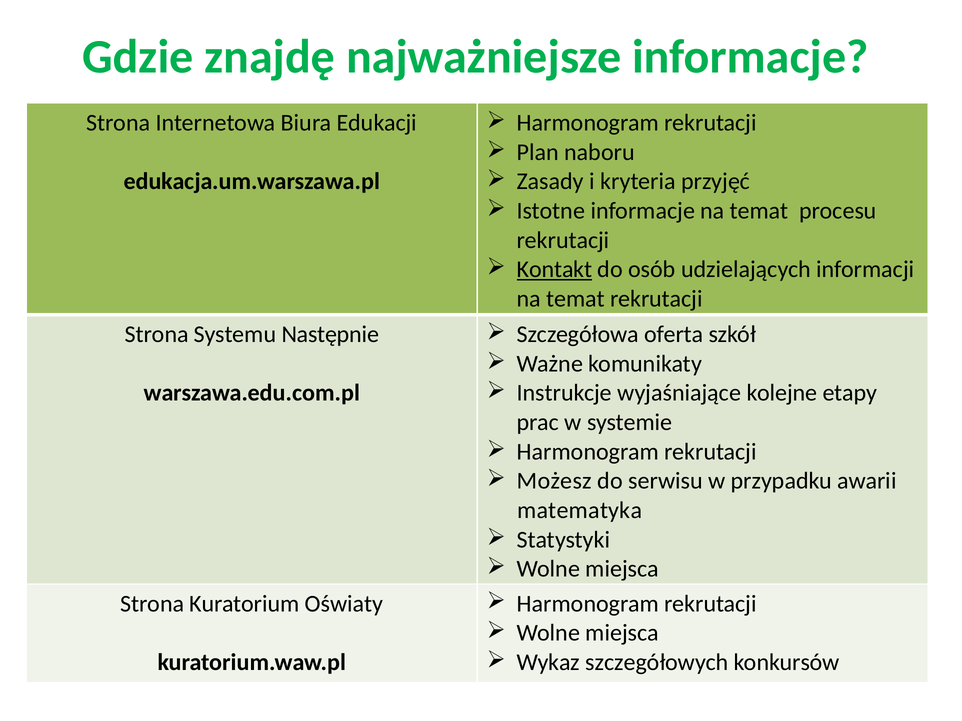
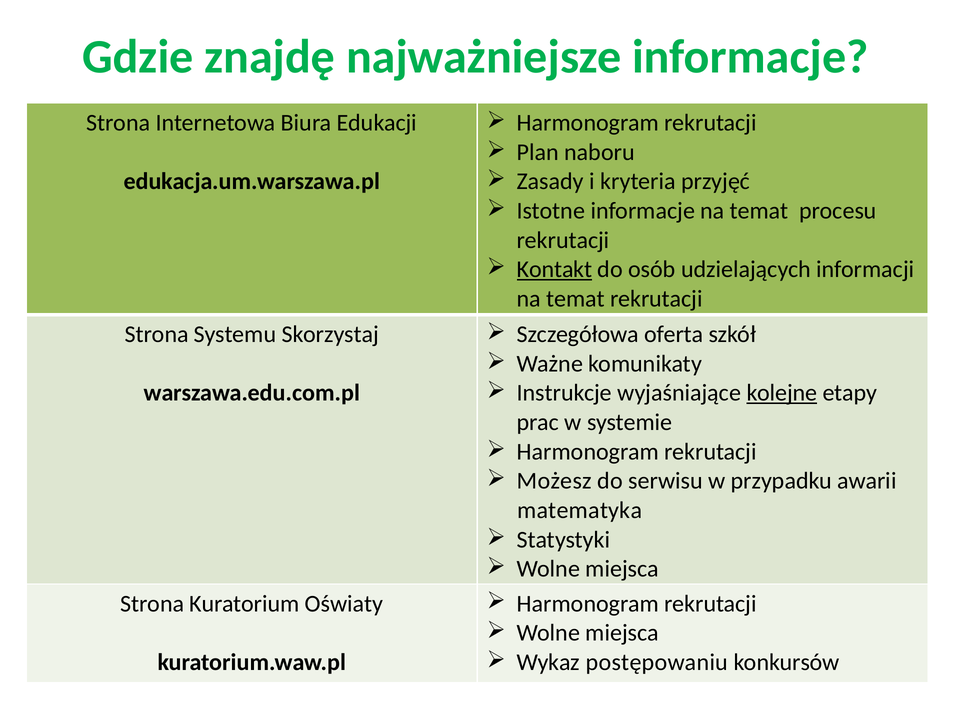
Następnie: Następnie -> Skorzystaj
kolejne underline: none -> present
szczegółowych: szczegółowych -> postępowaniu
